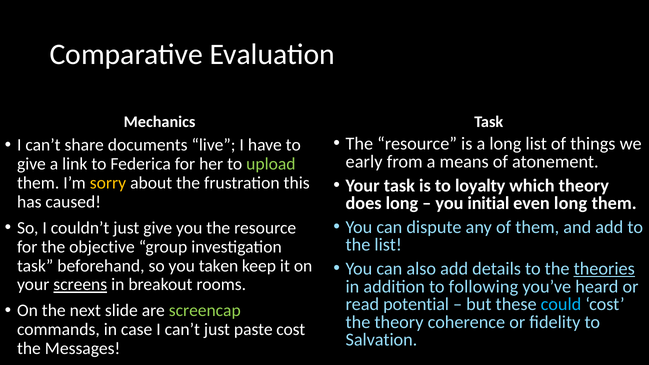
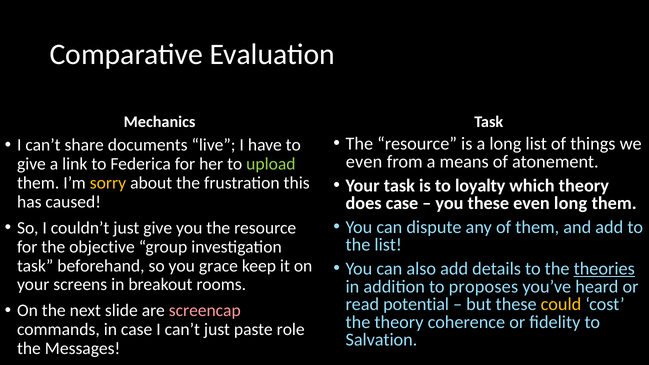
early at (364, 162): early -> even
does long: long -> case
you initial: initial -> these
taken: taken -> grace
screens underline: present -> none
following: following -> proposes
could colour: light blue -> yellow
screencap colour: light green -> pink
paste cost: cost -> role
